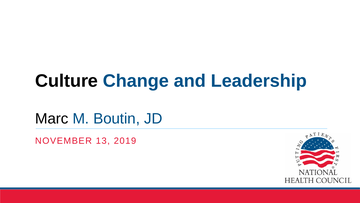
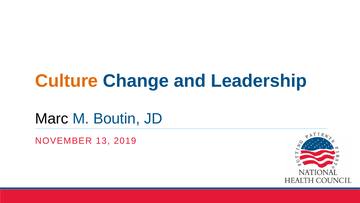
Culture colour: black -> orange
